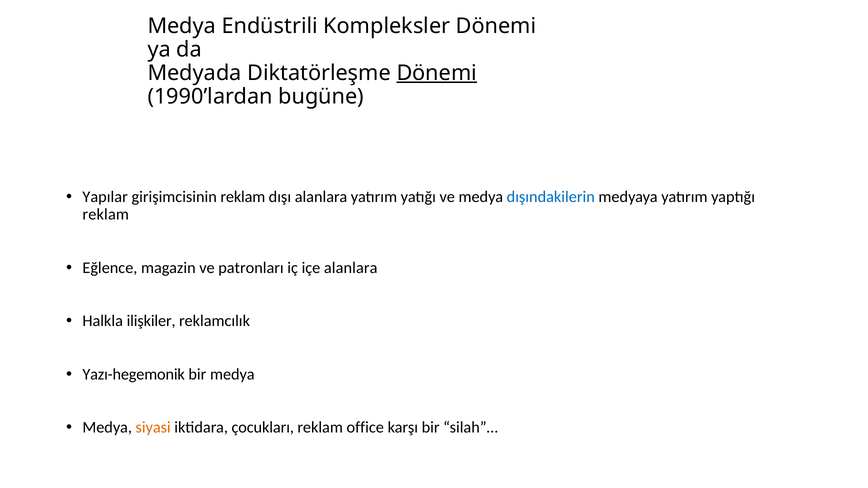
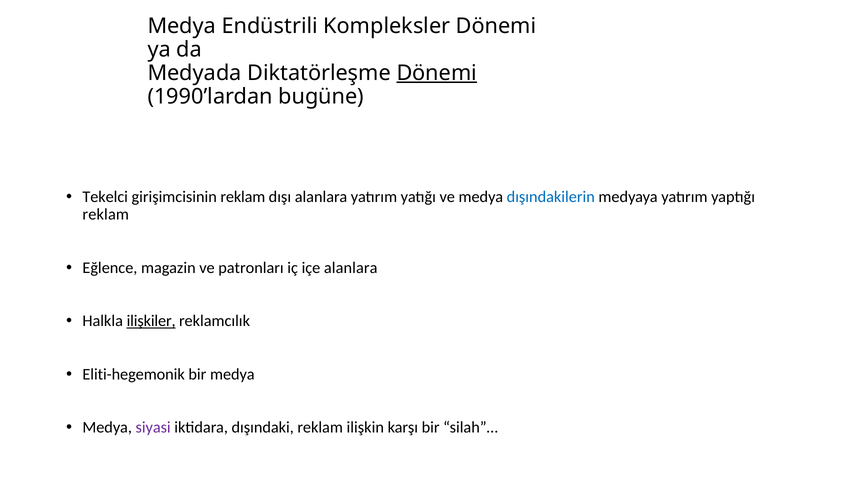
Yapılar: Yapılar -> Tekelci
ilişkiler underline: none -> present
Yazı-hegemonik: Yazı-hegemonik -> Eliti-hegemonik
siyasi colour: orange -> purple
çocukları: çocukları -> dışındaki
office: office -> ilişkin
